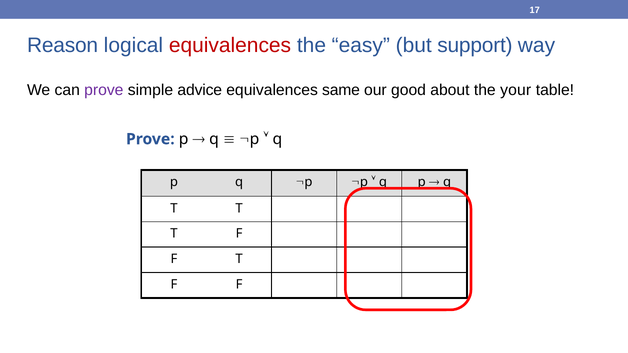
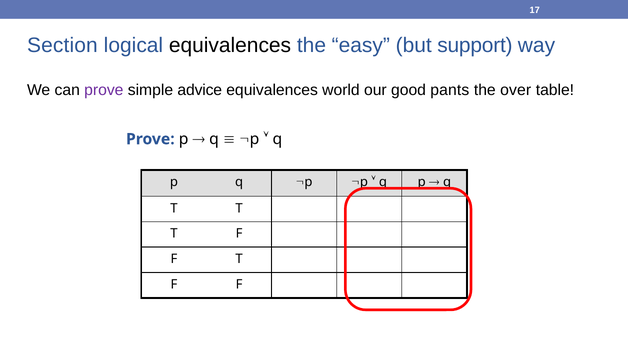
Reason: Reason -> Section
equivalences at (230, 45) colour: red -> black
same: same -> world
about: about -> pants
your: your -> over
